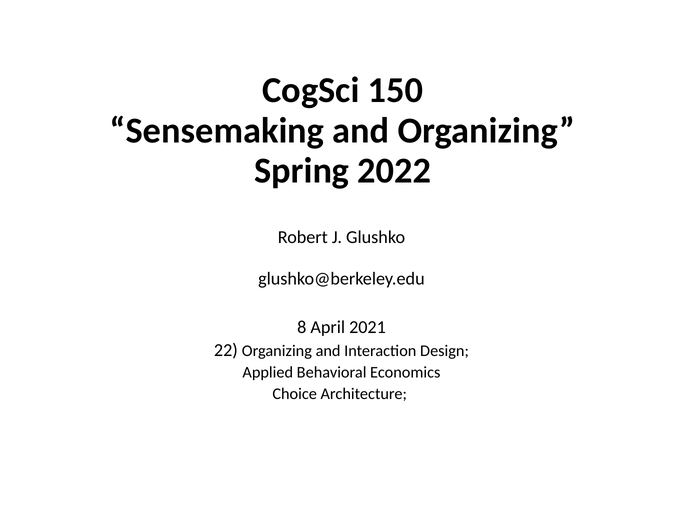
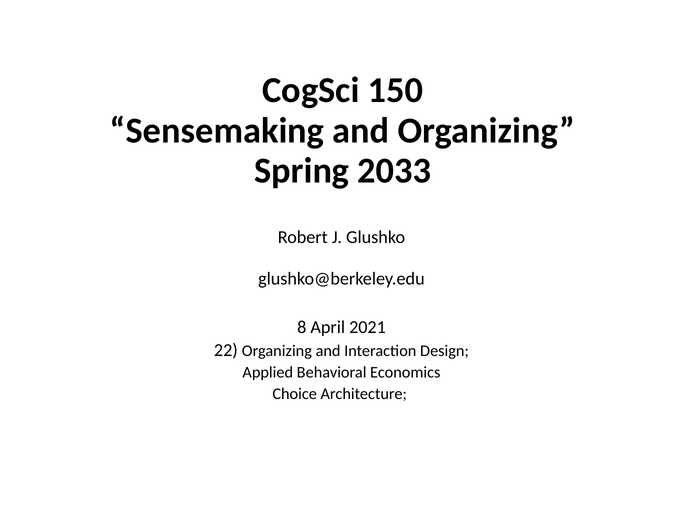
2022: 2022 -> 2033
